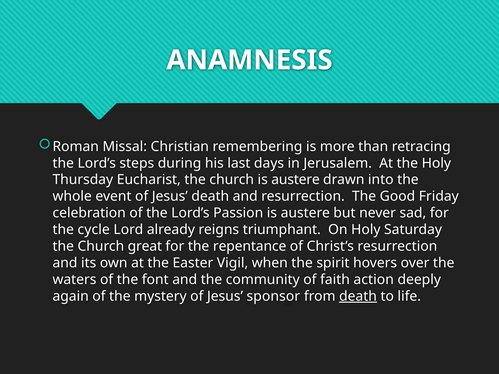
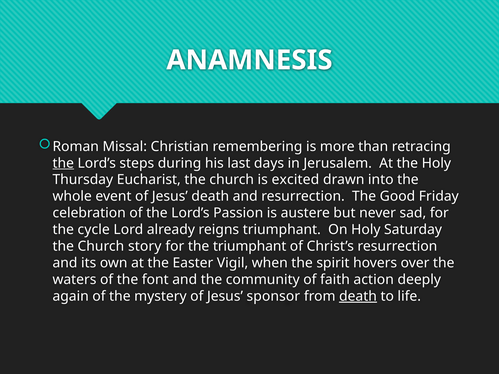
the at (63, 163) underline: none -> present
church is austere: austere -> excited
great: great -> story
the repentance: repentance -> triumphant
